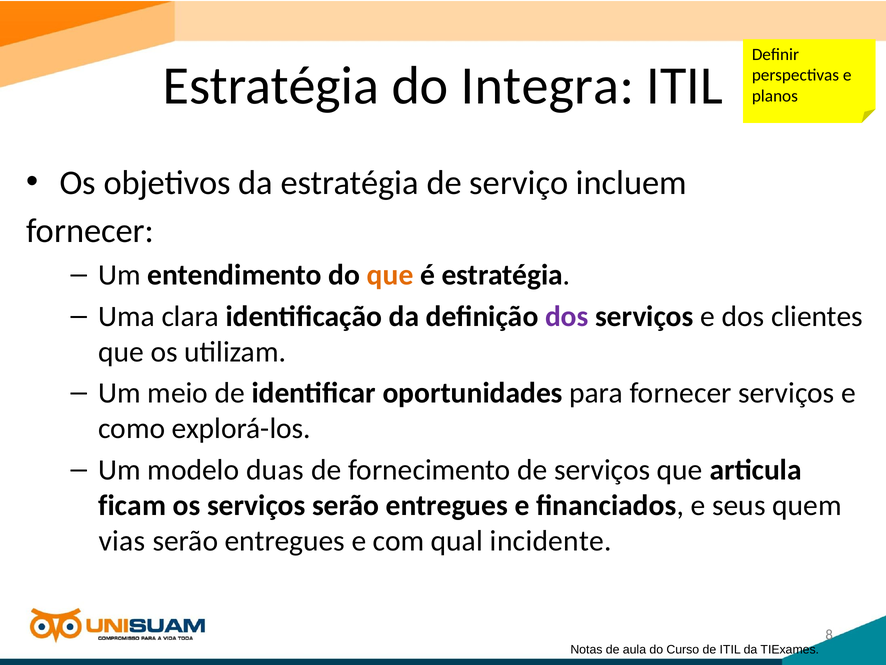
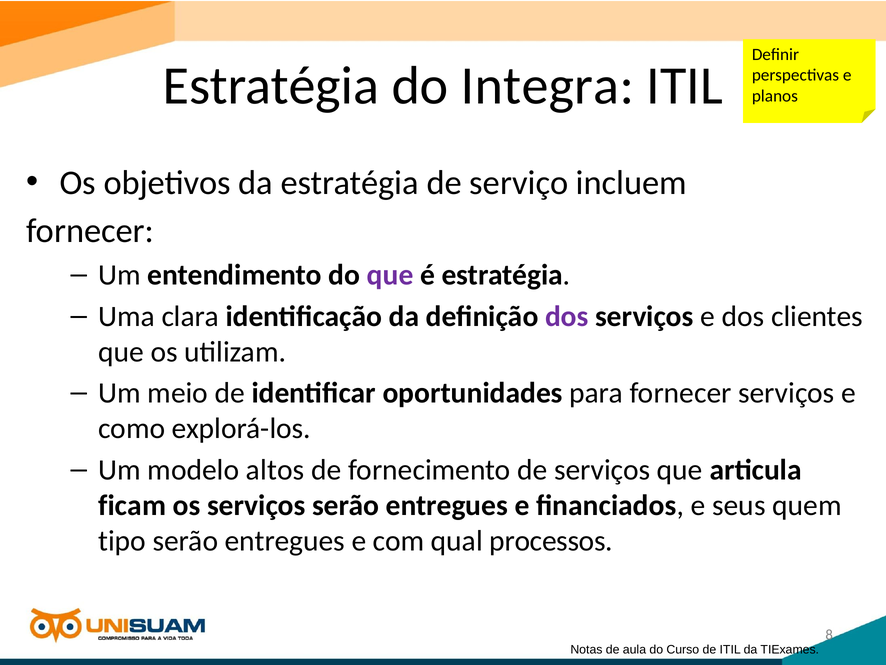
que at (390, 275) colour: orange -> purple
duas: duas -> altos
vias: vias -> tipo
incidente: incidente -> processos
